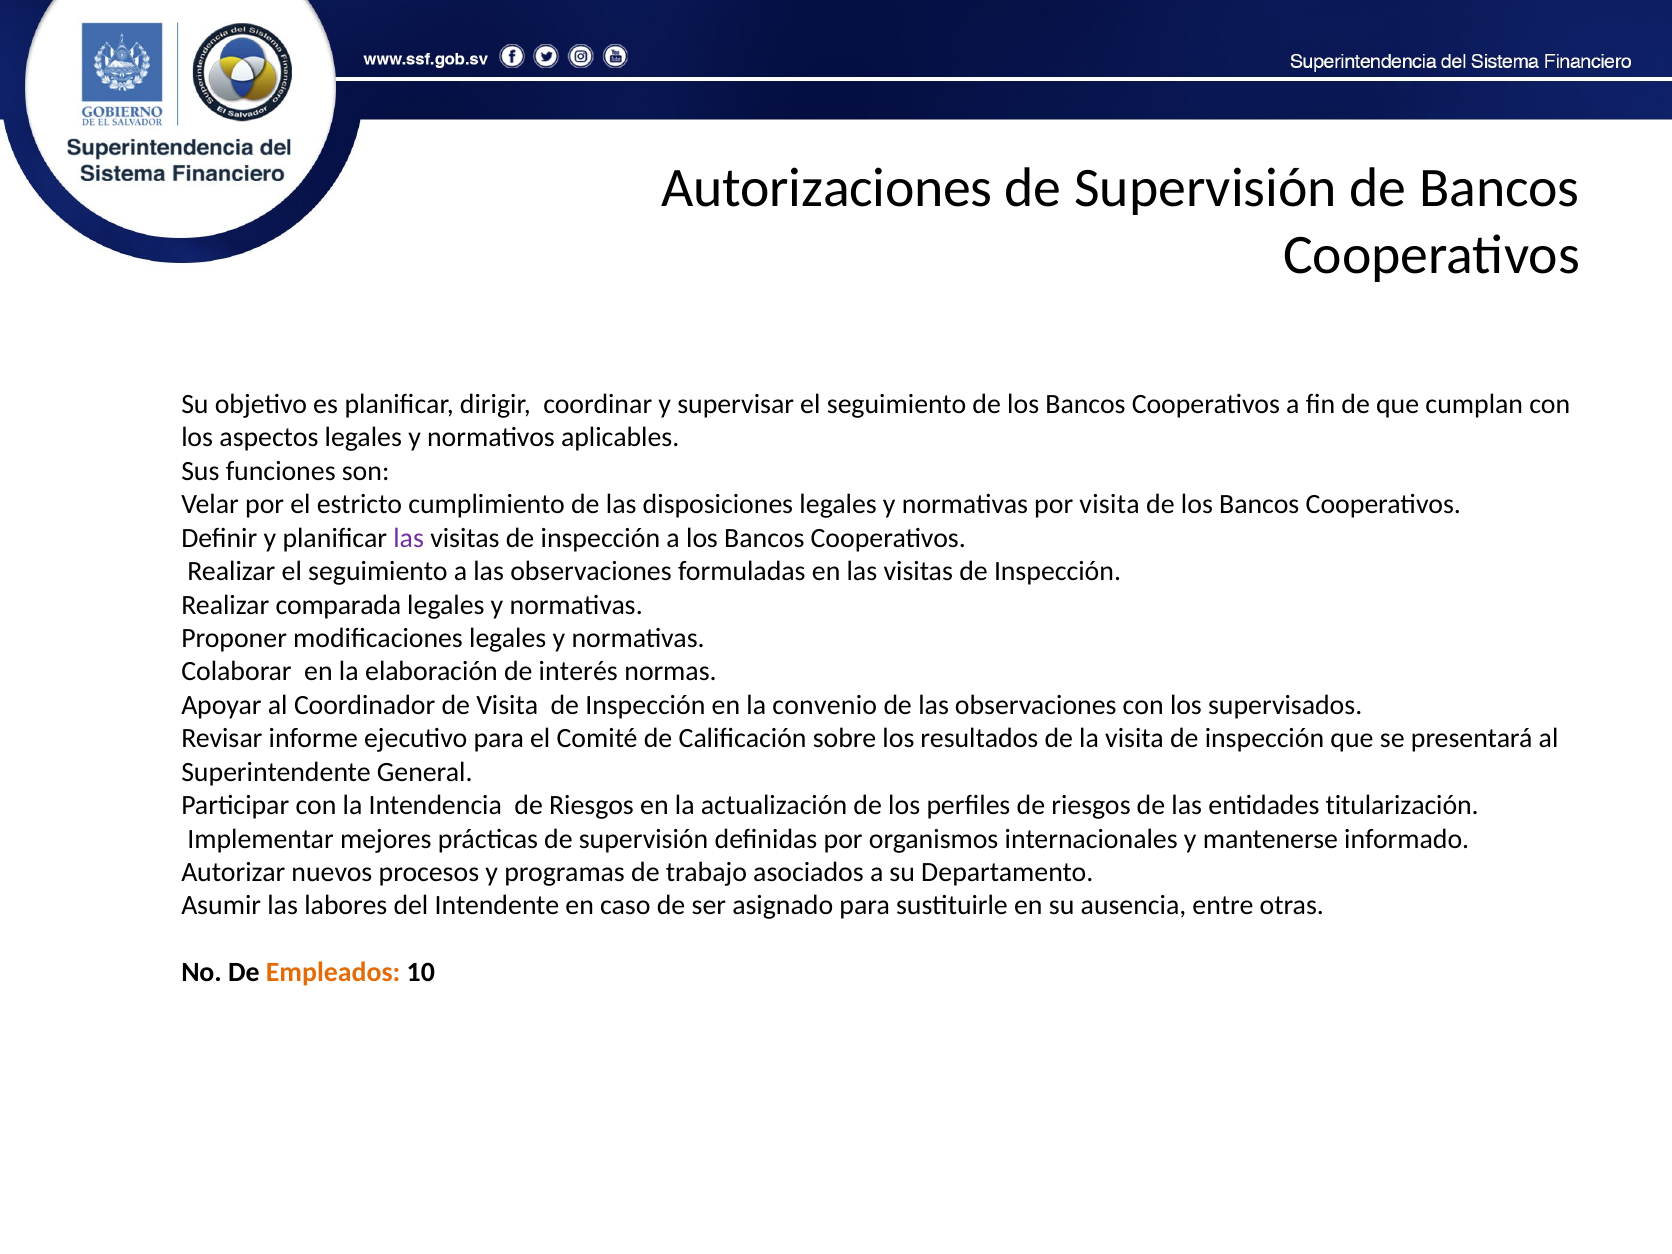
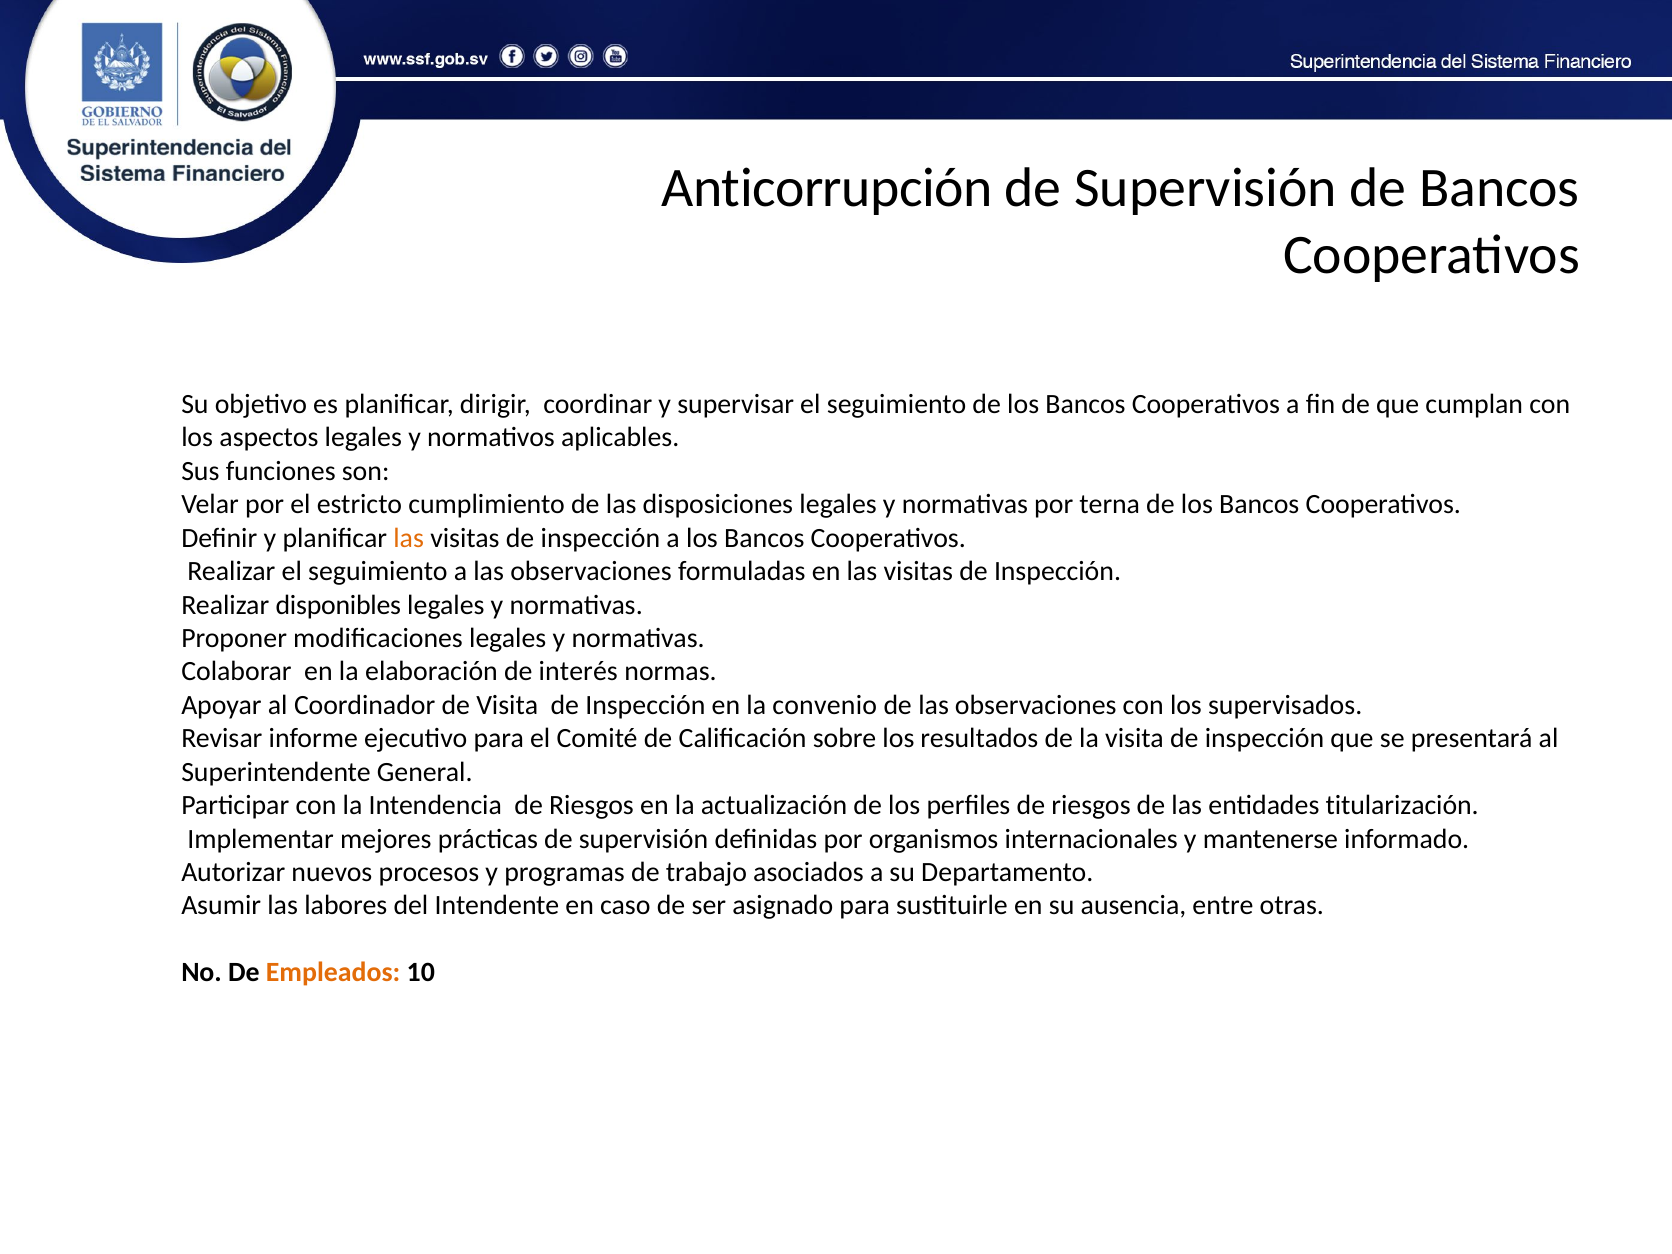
Autorizaciones: Autorizaciones -> Anticorrupción
por visita: visita -> terna
las at (409, 538) colour: purple -> orange
comparada: comparada -> disponibles
